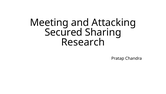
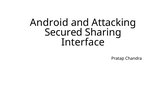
Meeting: Meeting -> Android
Research: Research -> Interface
